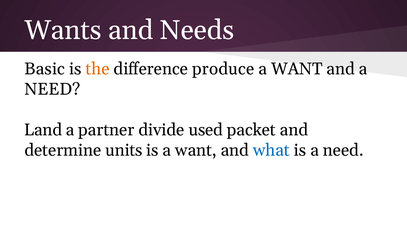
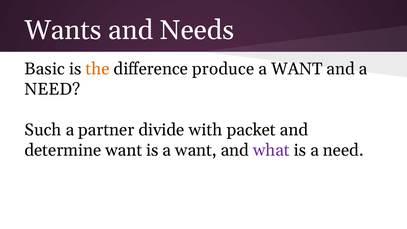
Land: Land -> Such
used: used -> with
determine units: units -> want
what colour: blue -> purple
